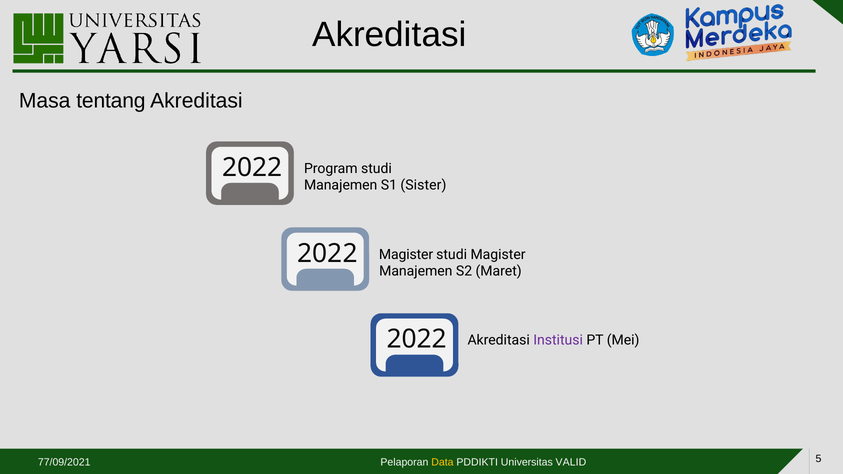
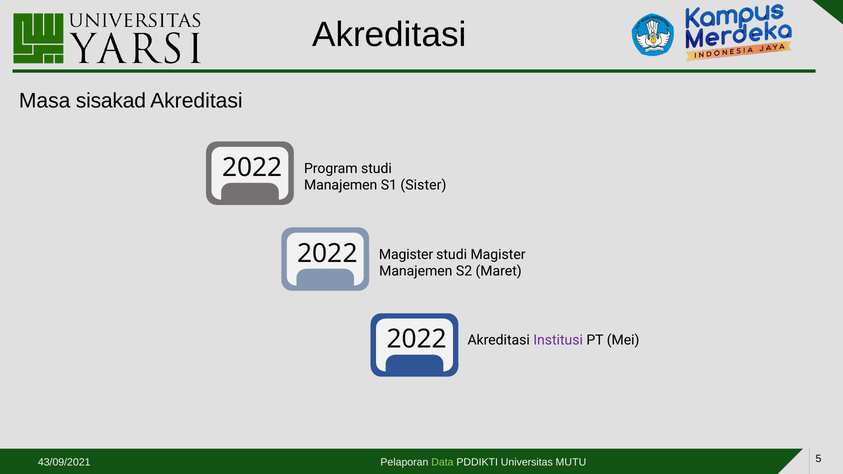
tentang: tentang -> sisakad
77/09/2021: 77/09/2021 -> 43/09/2021
Data colour: yellow -> light green
VALID: VALID -> MUTU
